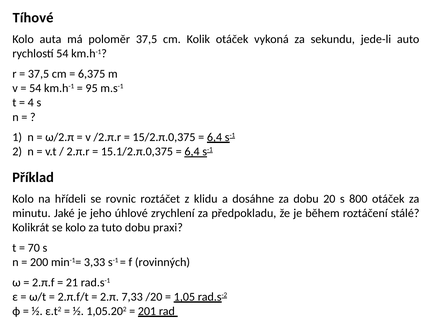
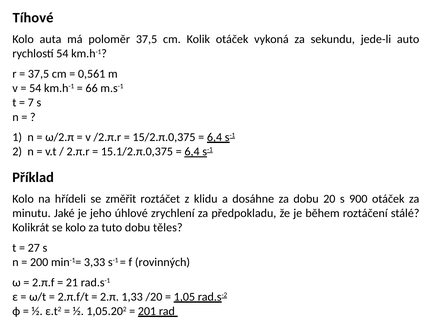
6,375: 6,375 -> 0,561
95: 95 -> 66
4: 4 -> 7
rovnic: rovnic -> změřit
800: 800 -> 900
praxi: praxi -> těles
70: 70 -> 27
7,33: 7,33 -> 1,33
